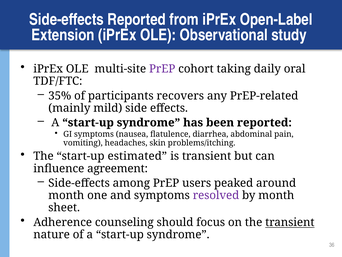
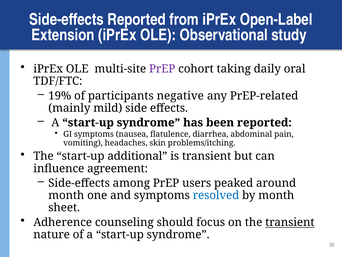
35%: 35% -> 19%
recovers: recovers -> negative
estimated: estimated -> additional
resolved colour: purple -> blue
